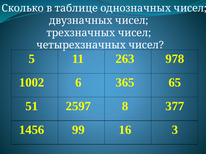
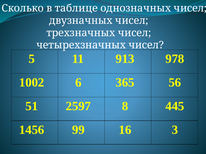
263: 263 -> 913
65: 65 -> 56
377: 377 -> 445
